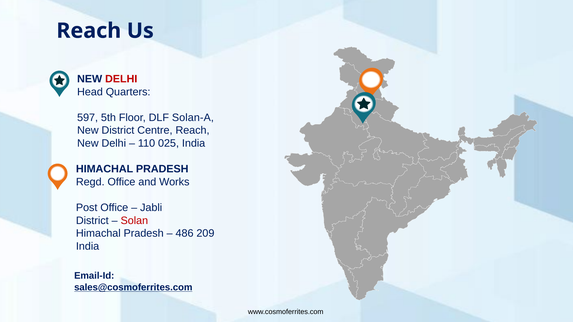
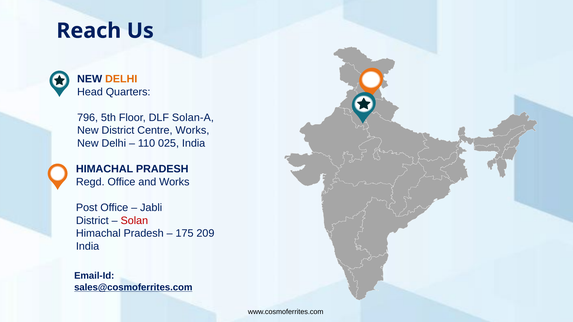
DELHI at (121, 79) colour: red -> orange
597: 597 -> 796
Centre Reach: Reach -> Works
486: 486 -> 175
